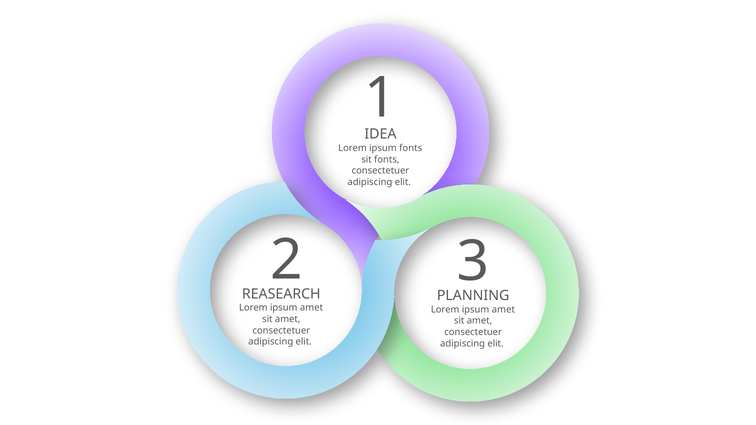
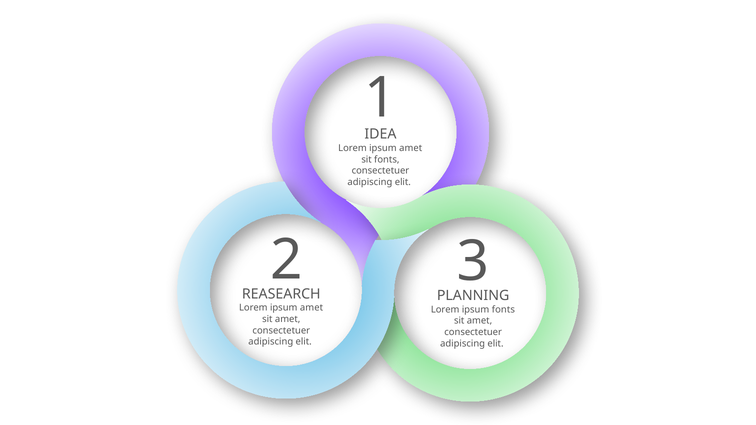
fonts at (411, 148): fonts -> amet
amet at (503, 310): amet -> fonts
